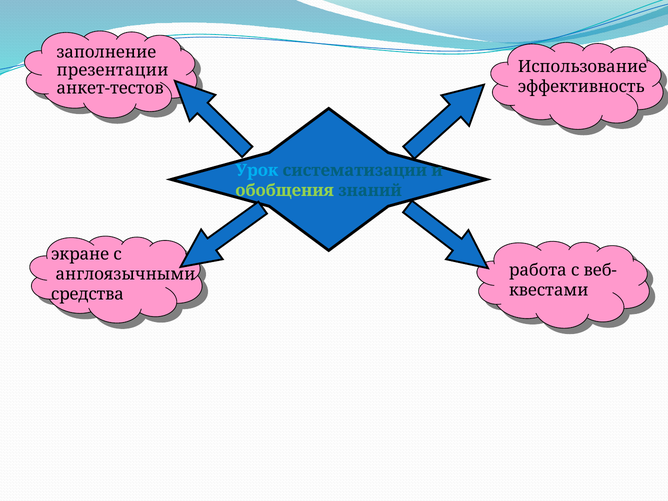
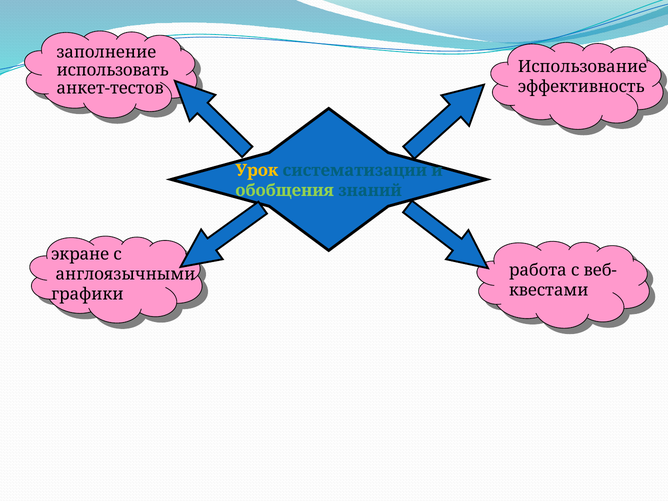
презентации: презентации -> использовать
Урок colour: light blue -> yellow
средства: средства -> графики
